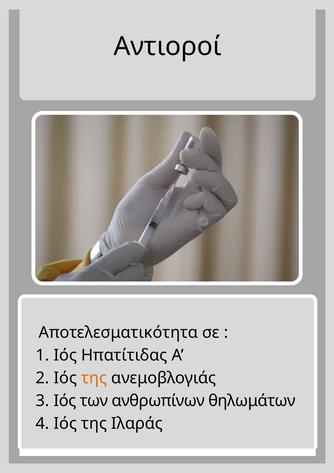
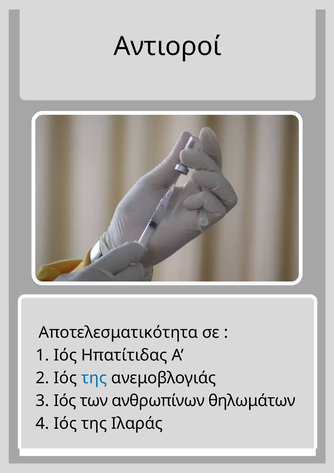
της at (94, 378) colour: orange -> blue
